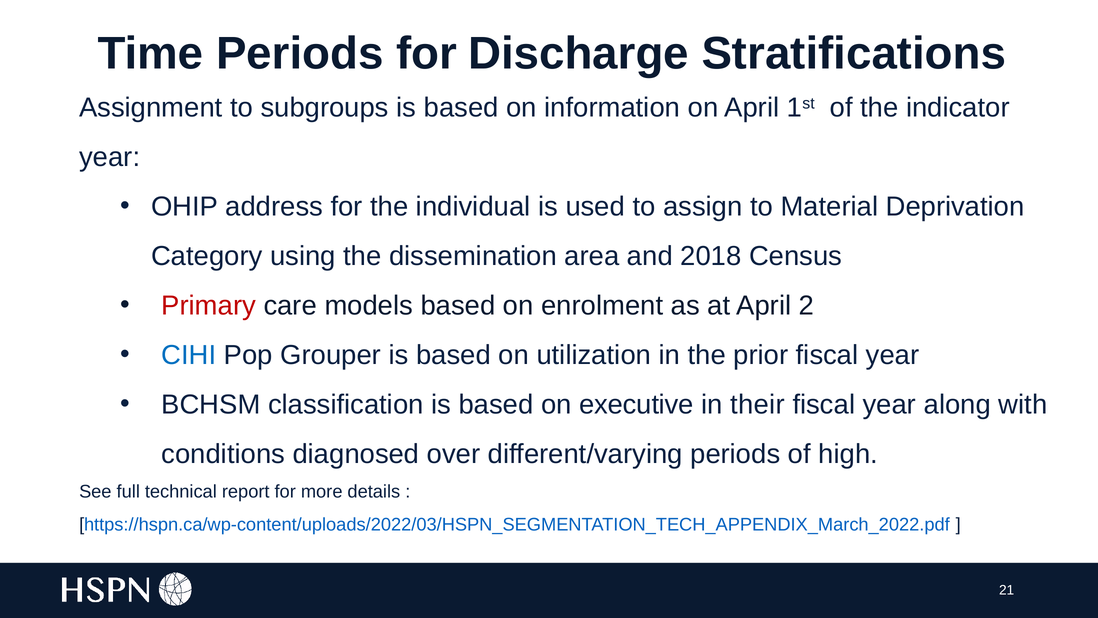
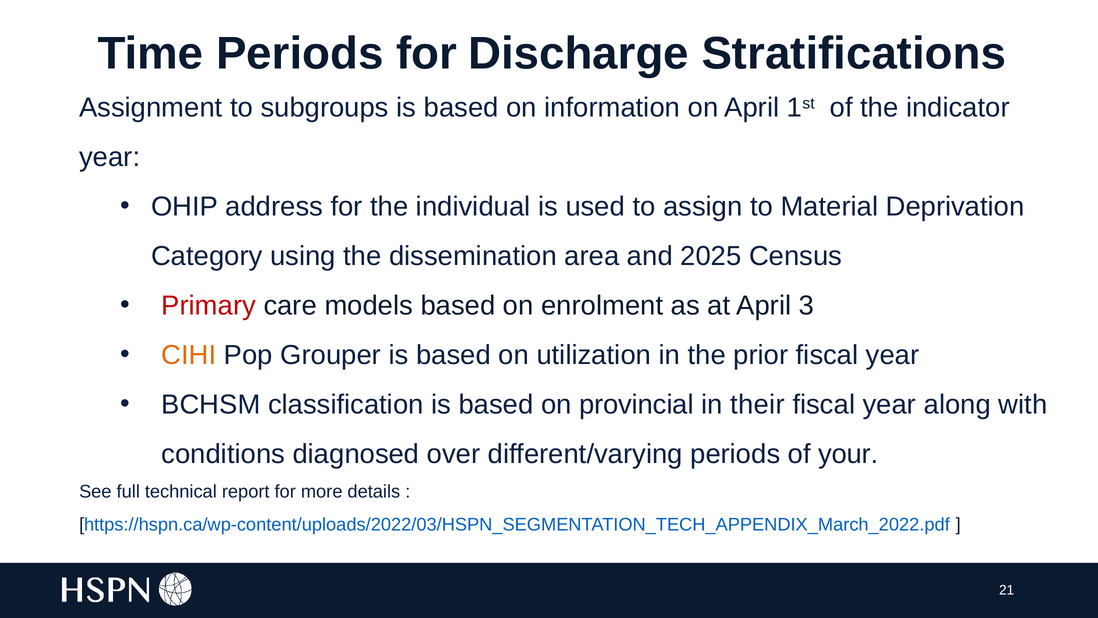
2018: 2018 -> 2025
2: 2 -> 3
CIHI colour: blue -> orange
executive: executive -> provincial
high: high -> your
